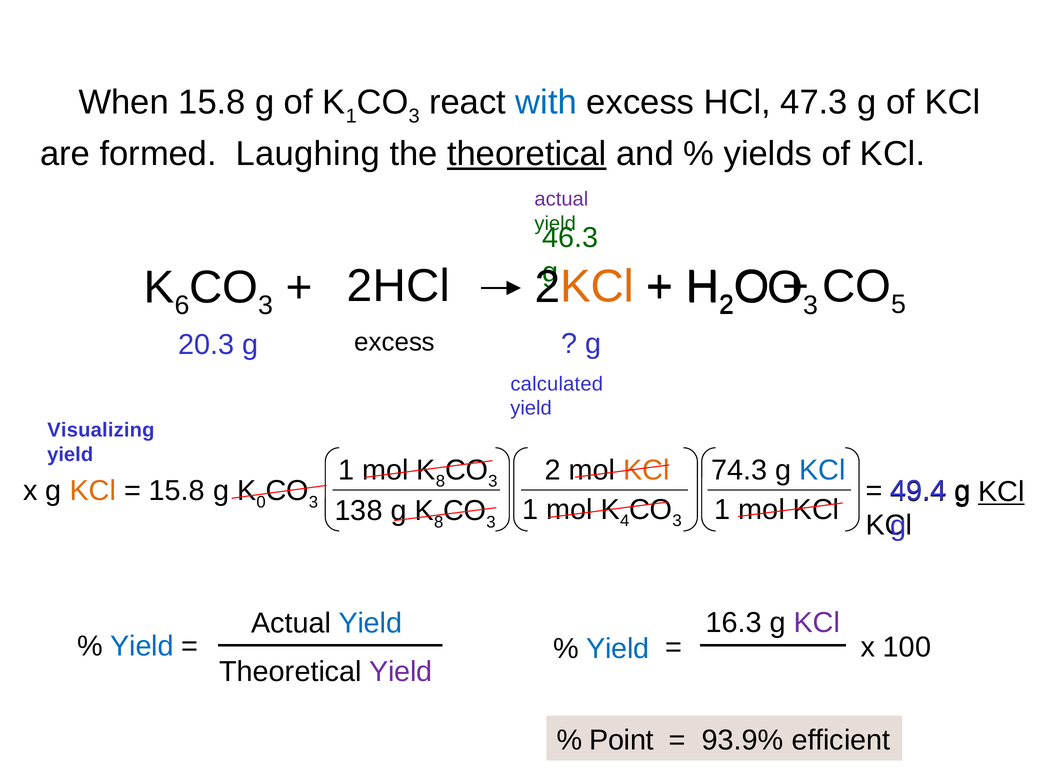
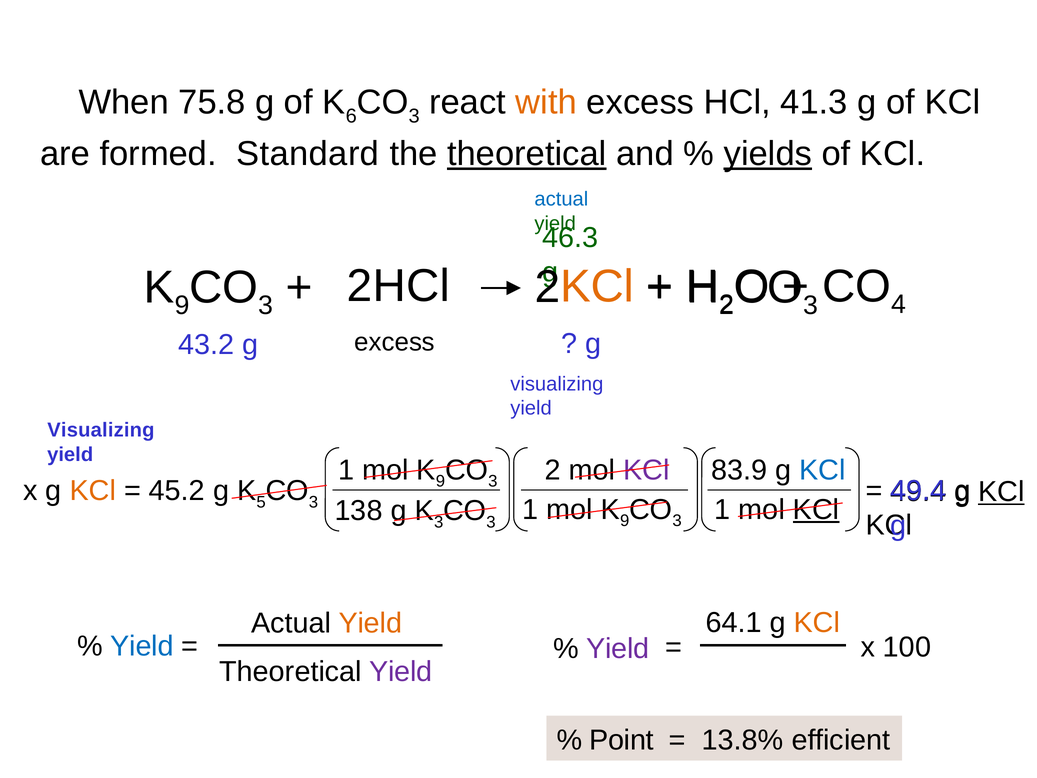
When 15.8: 15.8 -> 75.8
1 at (351, 116): 1 -> 6
with colour: blue -> orange
47.3: 47.3 -> 41.3
Laughing: Laughing -> Standard
yields underline: none -> present
actual at (561, 199) colour: purple -> blue
5: 5 -> 4
6 at (182, 305): 6 -> 9
20.3: 20.3 -> 43.2
calculated at (557, 384): calculated -> visualizing
8 at (440, 481): 8 -> 9
KCl at (646, 470) colour: orange -> purple
74.3: 74.3 -> 83.9
15.8 at (177, 491): 15.8 -> 45.2
0: 0 -> 5
4 at (625, 521): 4 -> 9
KCl at (816, 509) underline: none -> present
8 at (439, 522): 8 -> 3
16.3: 16.3 -> 64.1
KCl at (817, 622) colour: purple -> orange
Yield at (370, 623) colour: blue -> orange
Yield at (618, 648) colour: blue -> purple
93.9%: 93.9% -> 13.8%
